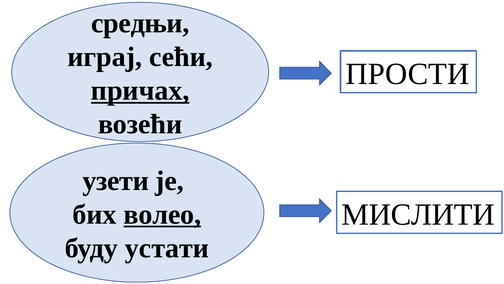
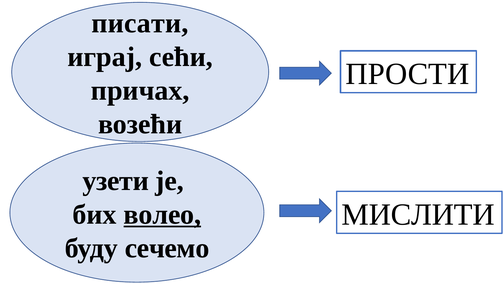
средњи: средњи -> писати
причах underline: present -> none
устати: устати -> сечемо
